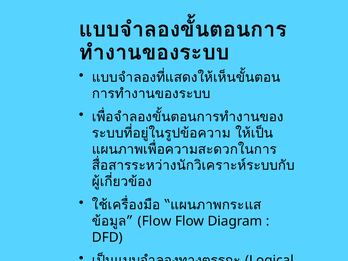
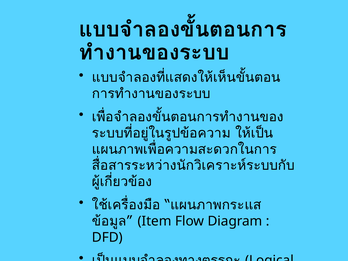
Flow at (155, 221): Flow -> Item
